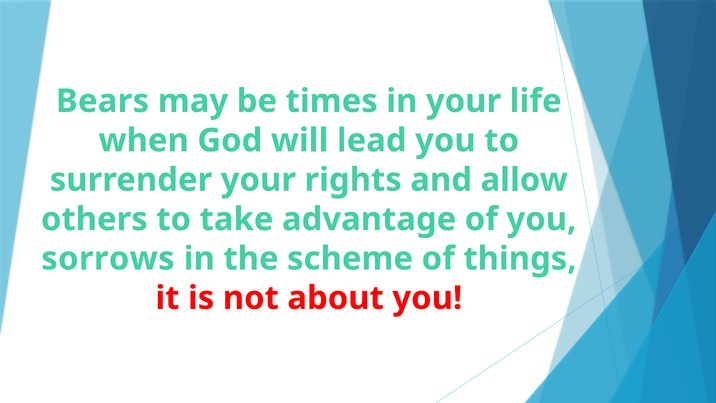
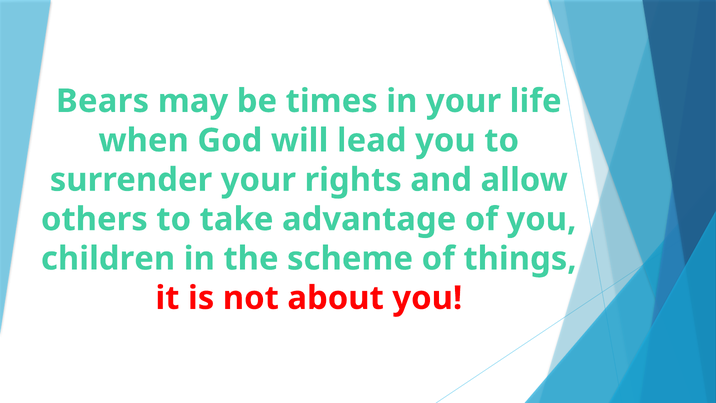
sorrows: sorrows -> children
